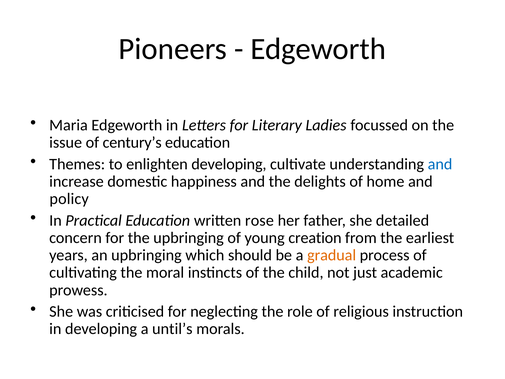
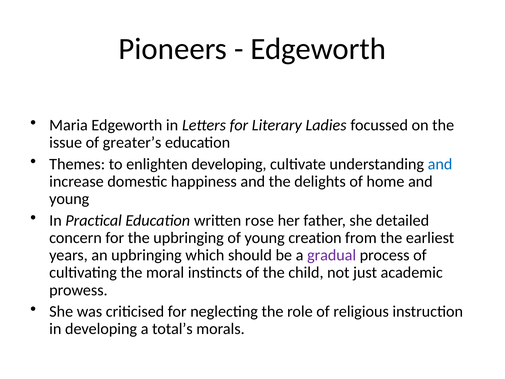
century’s: century’s -> greater’s
policy at (69, 199): policy -> young
gradual colour: orange -> purple
until’s: until’s -> total’s
